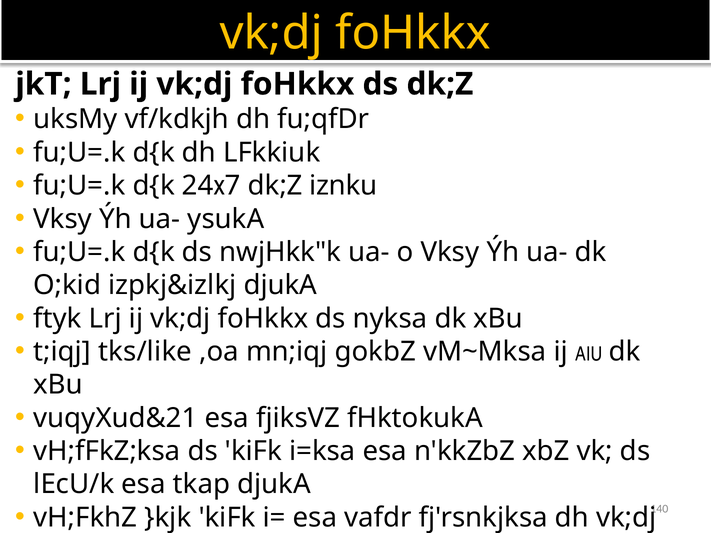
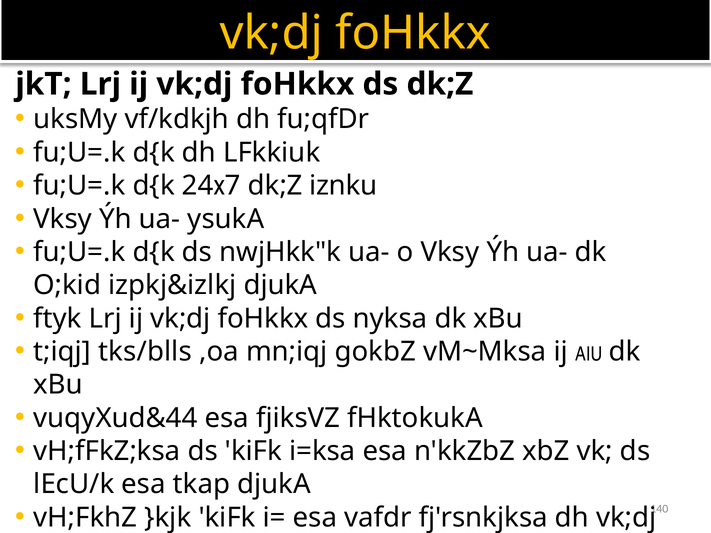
tks/like: tks/like -> tks/blls
vuqyXud&21: vuqyXud&21 -> vuqyXud&44
